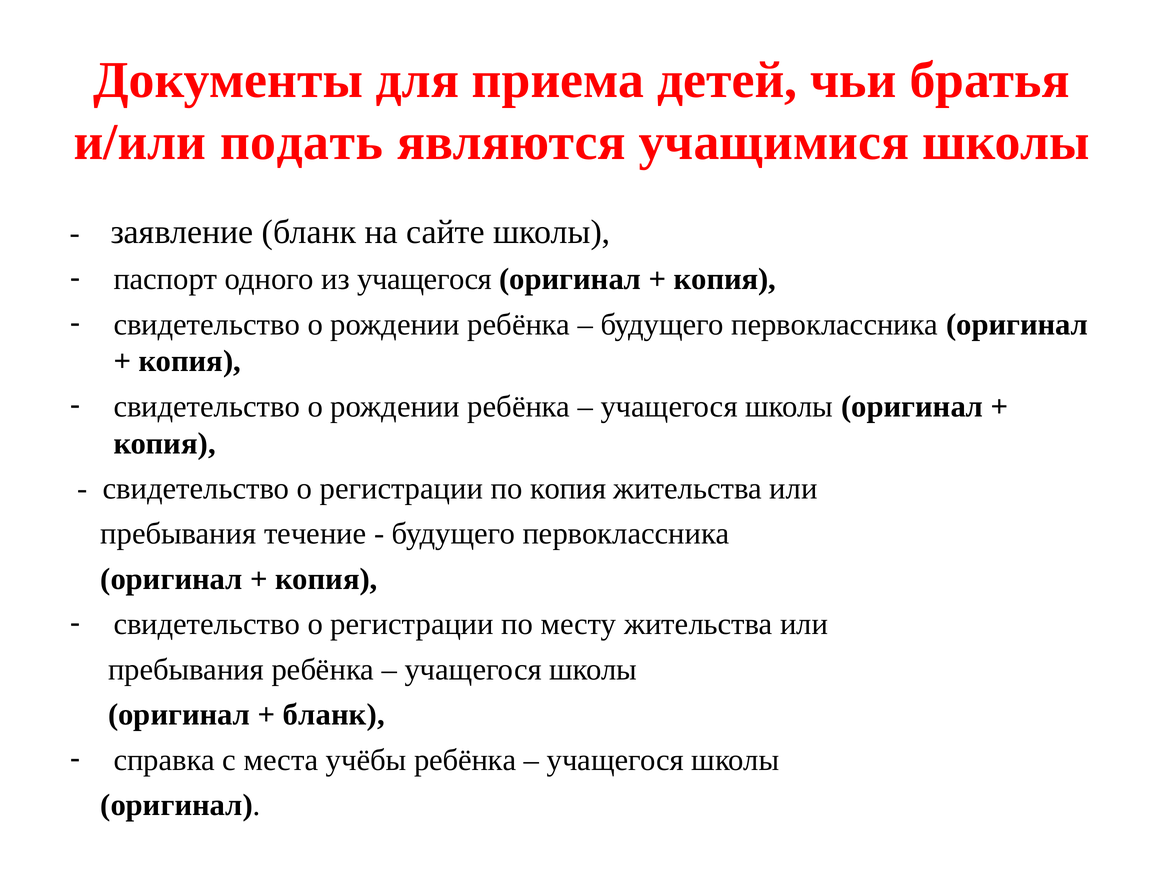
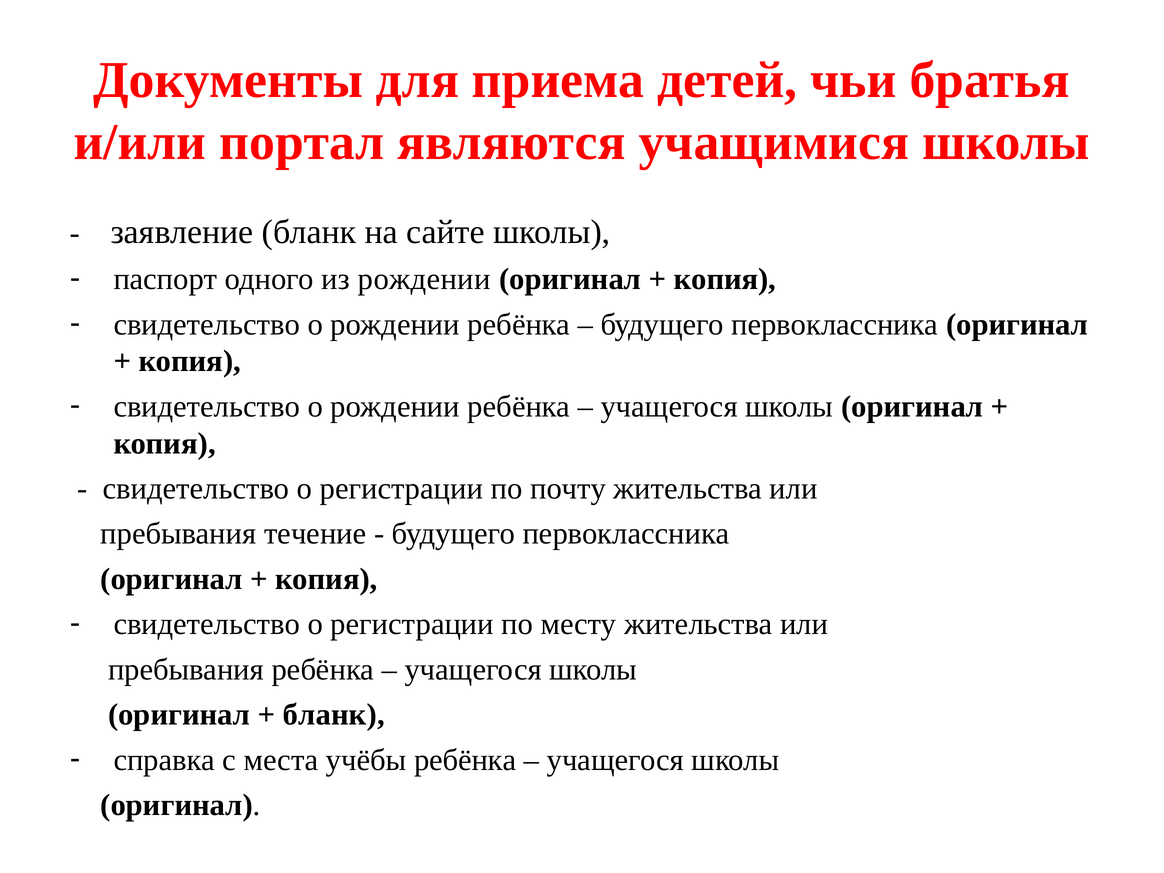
подать: подать -> портал
из учащегося: учащегося -> рождении
по копия: копия -> почту
